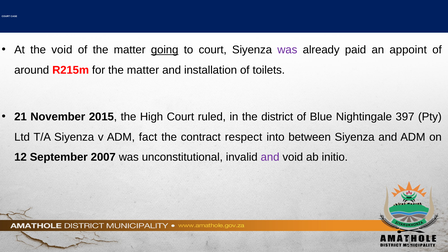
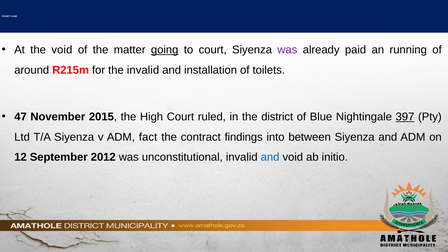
appoint: appoint -> running
for the matter: matter -> invalid
21: 21 -> 47
397 underline: none -> present
respect: respect -> findings
2007: 2007 -> 2012
and at (270, 157) colour: purple -> blue
